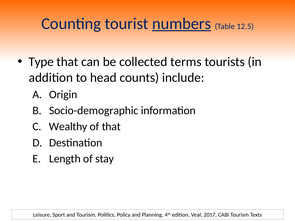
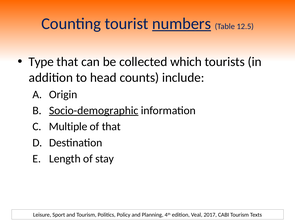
terms: terms -> which
Socio-demographic underline: none -> present
Wealthy: Wealthy -> Multiple
